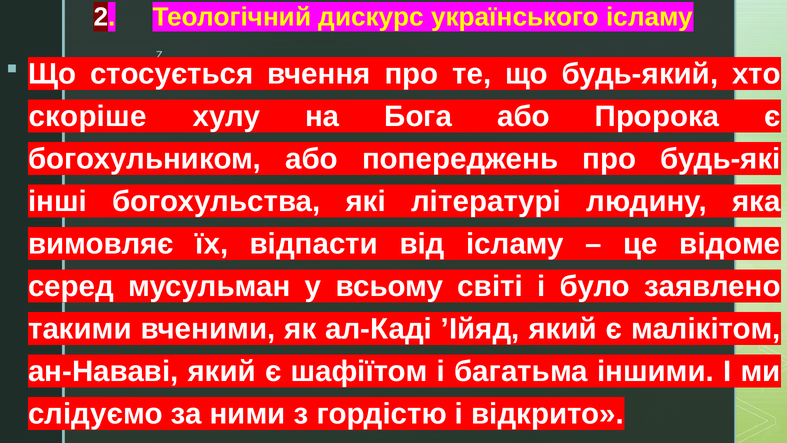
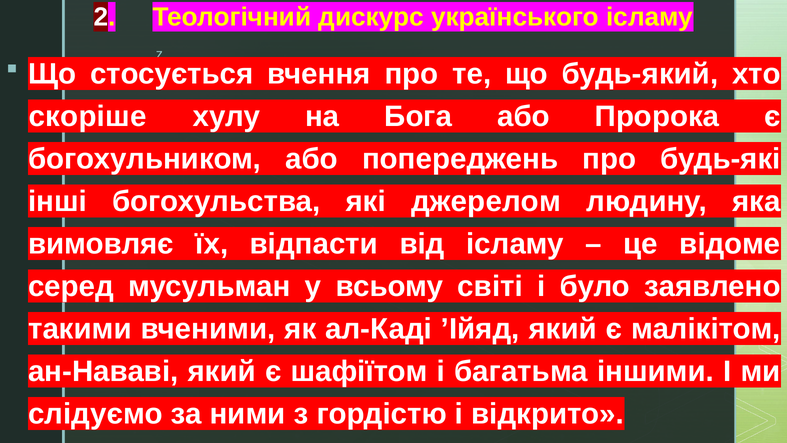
літературі: літературі -> джерелом
